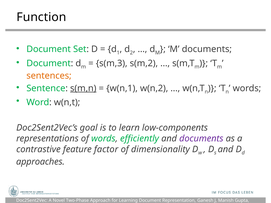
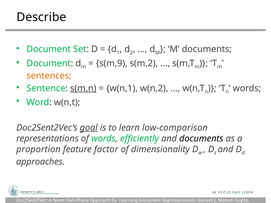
Function: Function -> Describe
s(m,3: s(m,3 -> s(m,9
goal underline: none -> present
low-components: low-components -> low-comparison
documents at (201, 139) colour: purple -> black
contrastive: contrastive -> proportion
